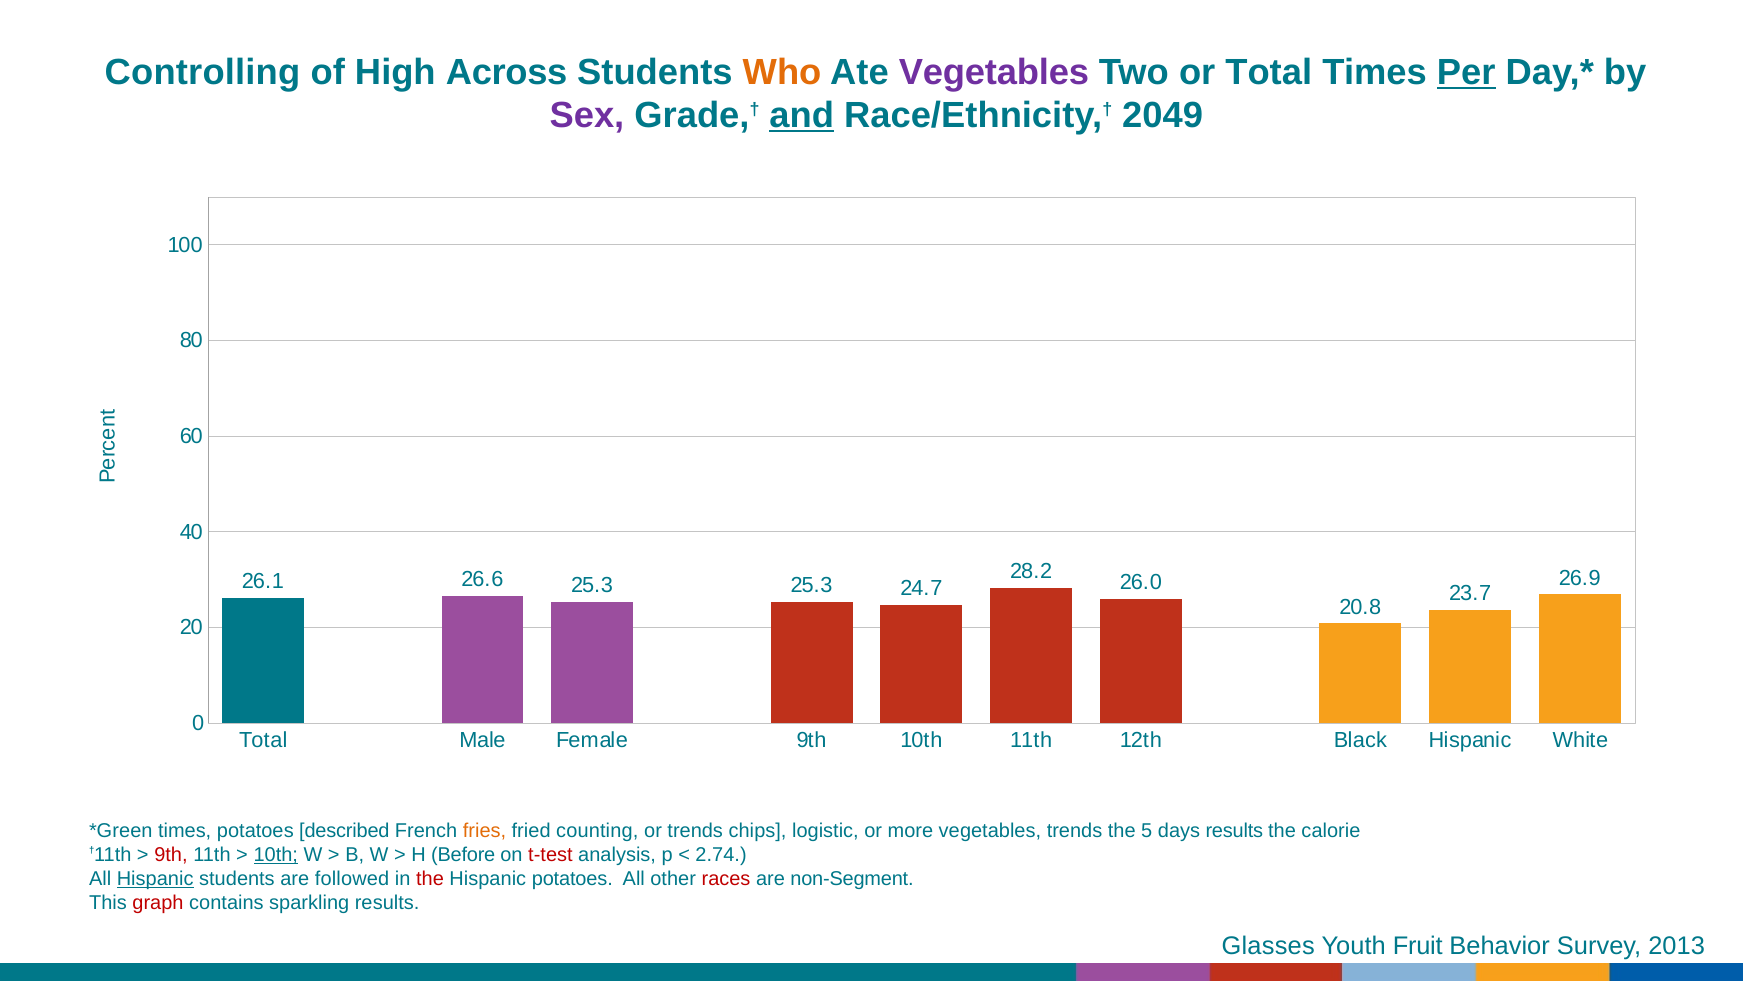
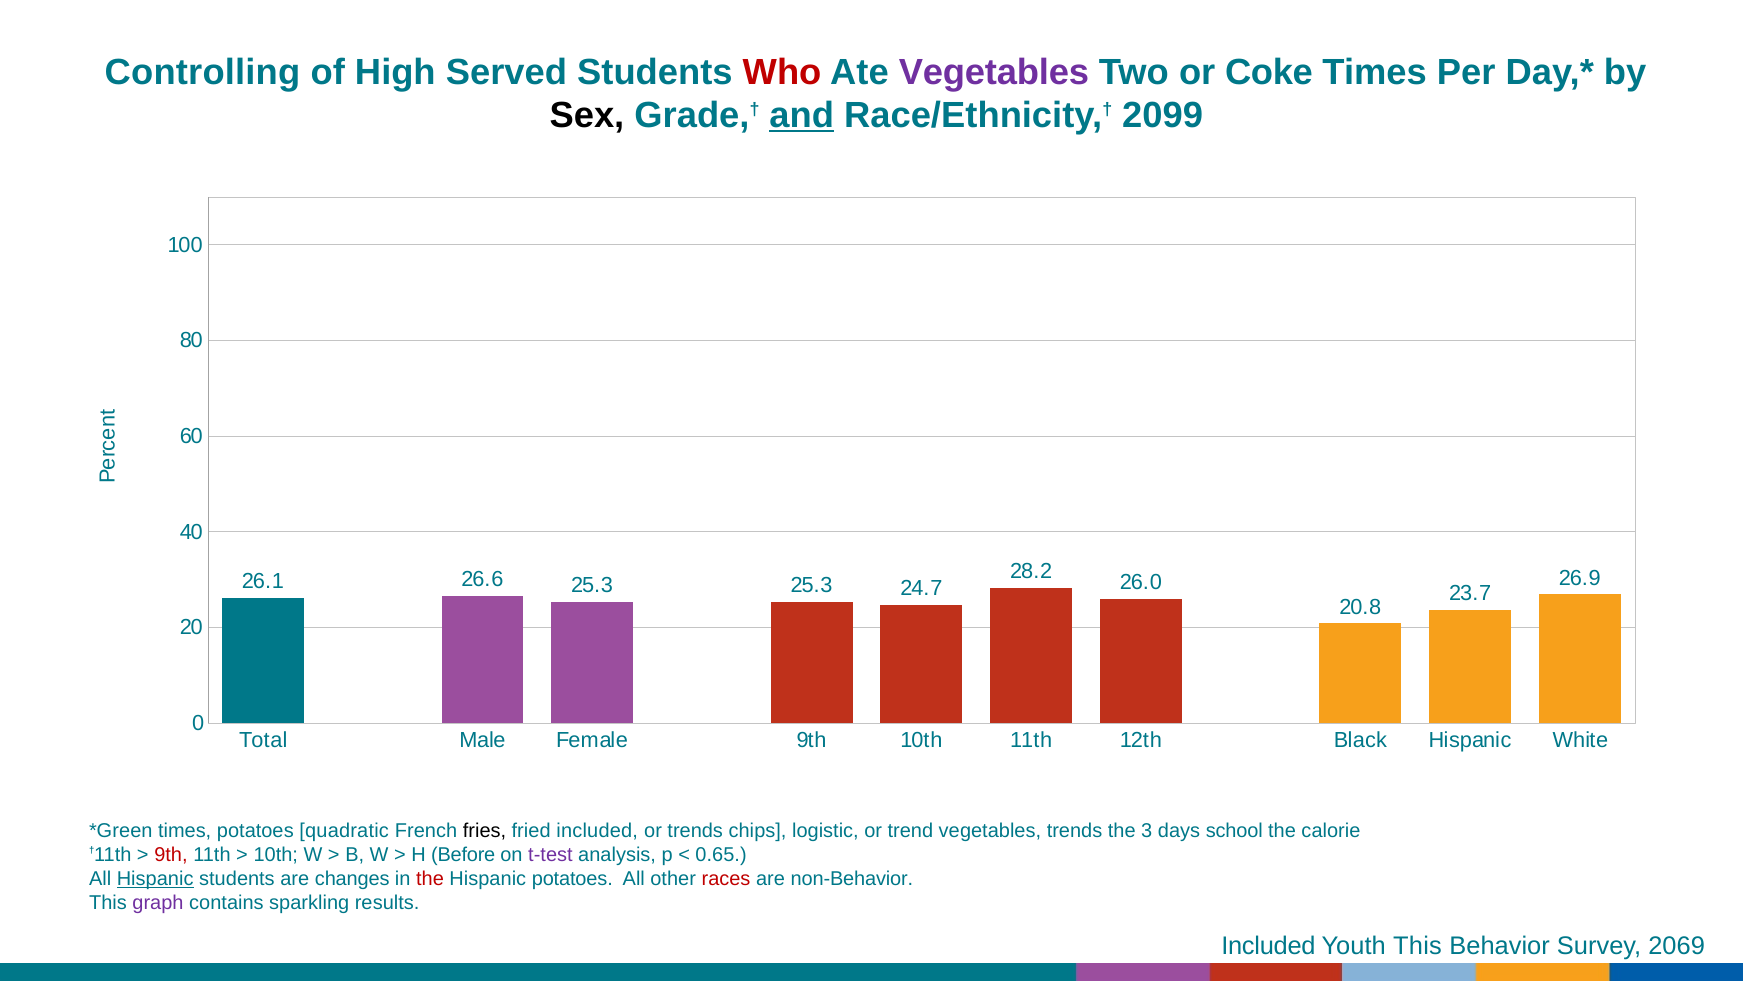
Across: Across -> Served
Who colour: orange -> red
or Total: Total -> Coke
Per underline: present -> none
Sex colour: purple -> black
2049: 2049 -> 2099
described: described -> quadratic
fries colour: orange -> black
fried counting: counting -> included
more: more -> trend
5: 5 -> 3
days results: results -> school
10th at (276, 854) underline: present -> none
t-test colour: red -> purple
2.74: 2.74 -> 0.65
followed: followed -> changes
non-Segment: non-Segment -> non-Behavior
graph colour: red -> purple
Glasses at (1268, 945): Glasses -> Included
Youth Fruit: Fruit -> This
2013: 2013 -> 2069
